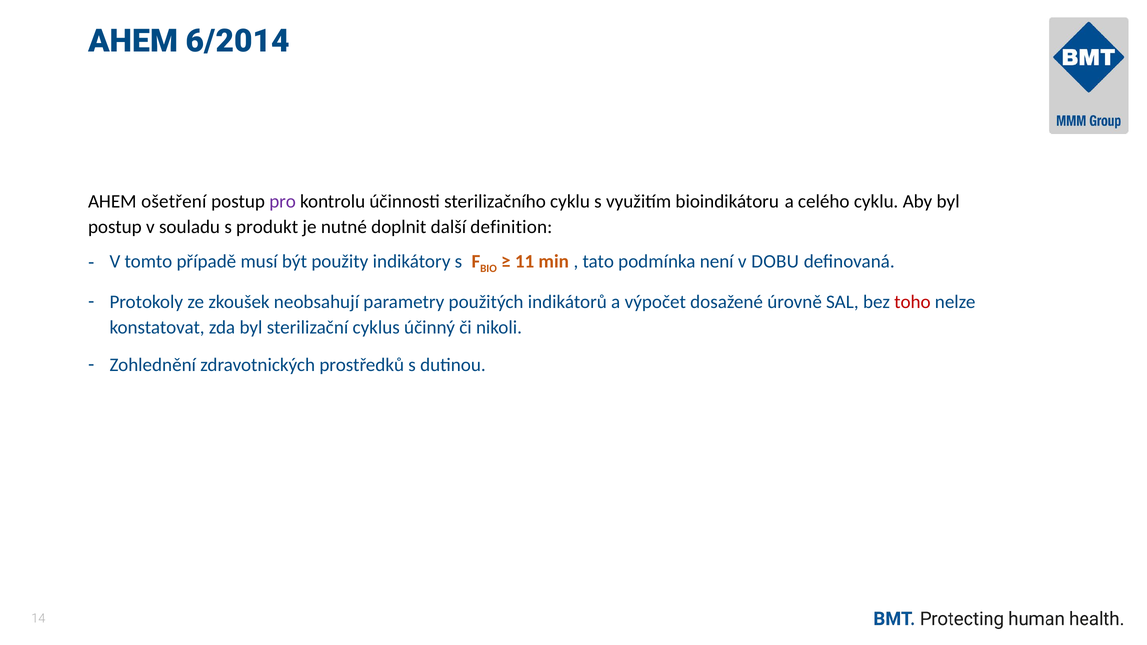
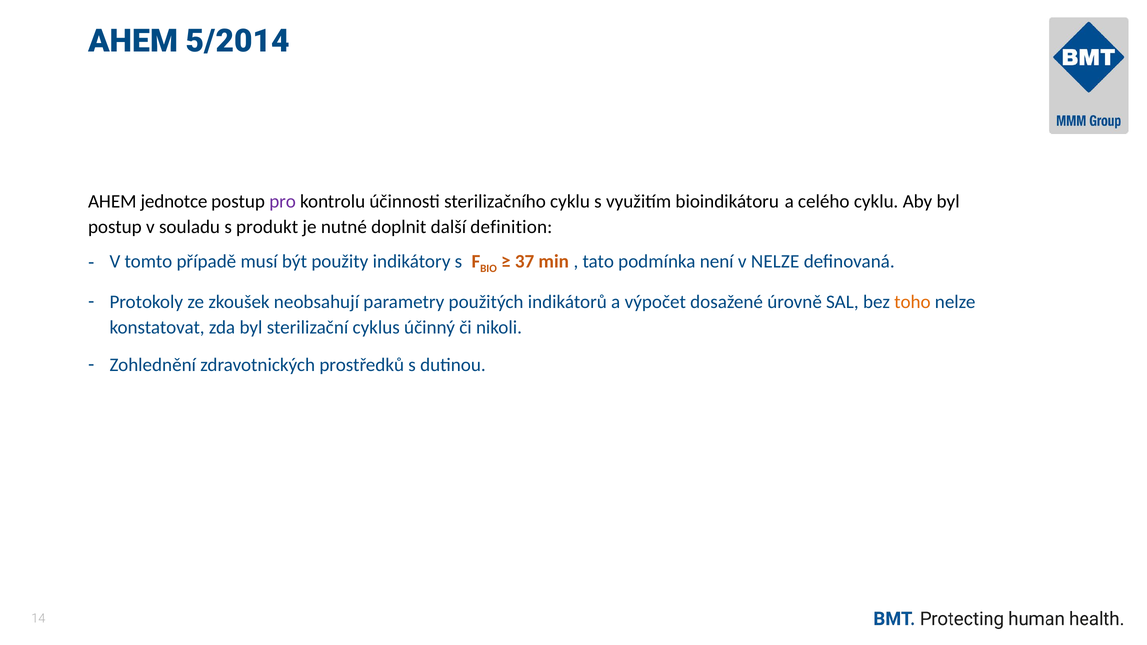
6/2014: 6/2014 -> 5/2014
ošetření: ošetření -> jednotce
11: 11 -> 37
v DOBU: DOBU -> NELZE
toho colour: red -> orange
